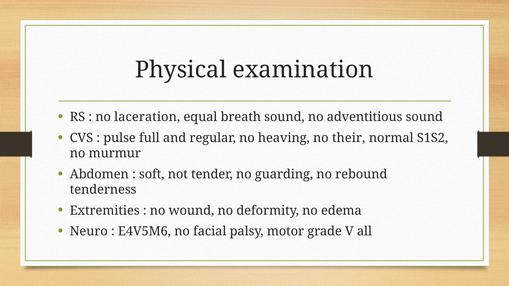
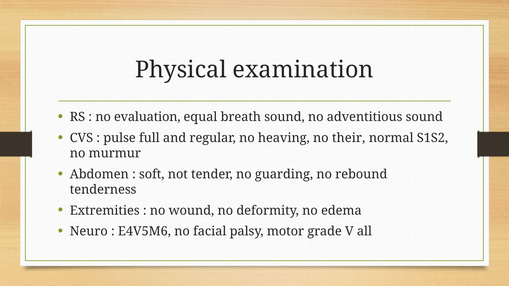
laceration: laceration -> evaluation
